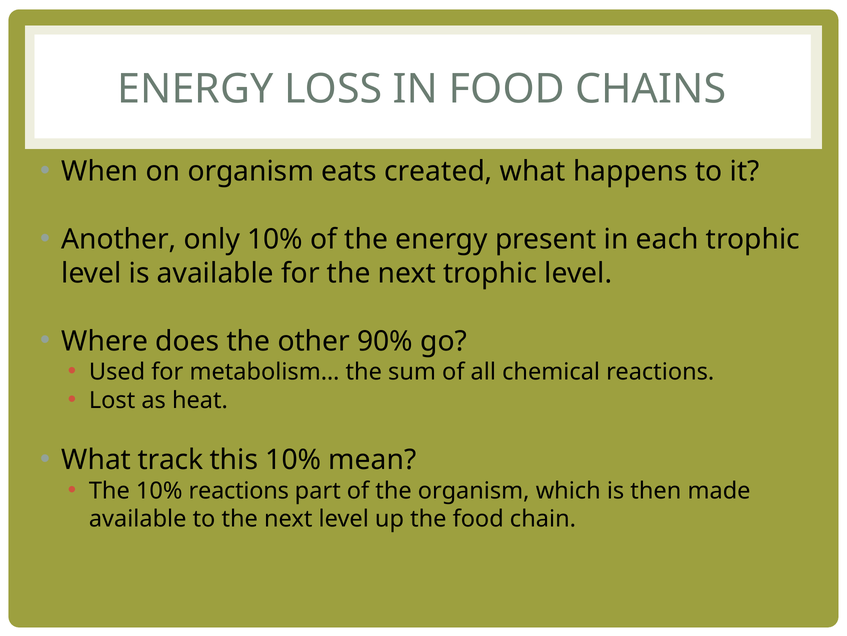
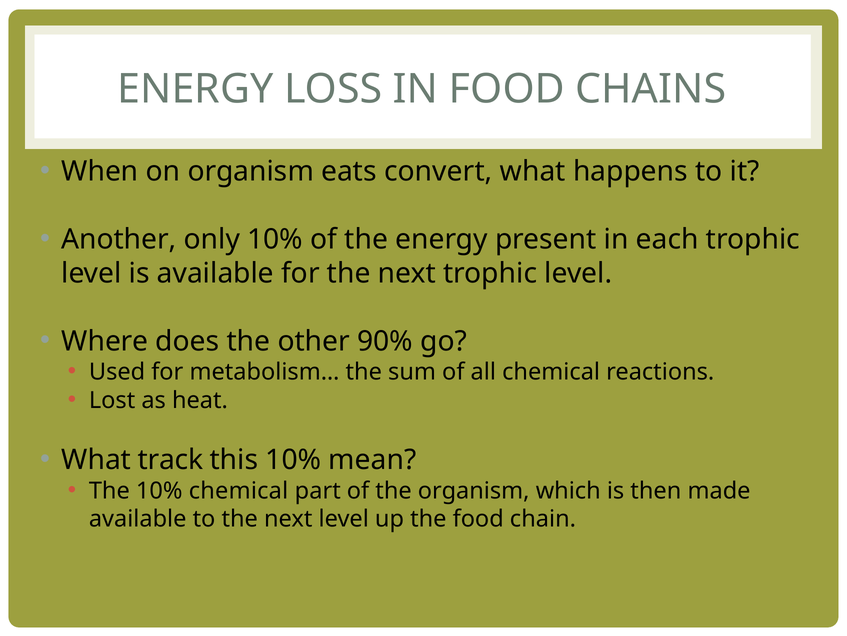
created: created -> convert
10% reactions: reactions -> chemical
